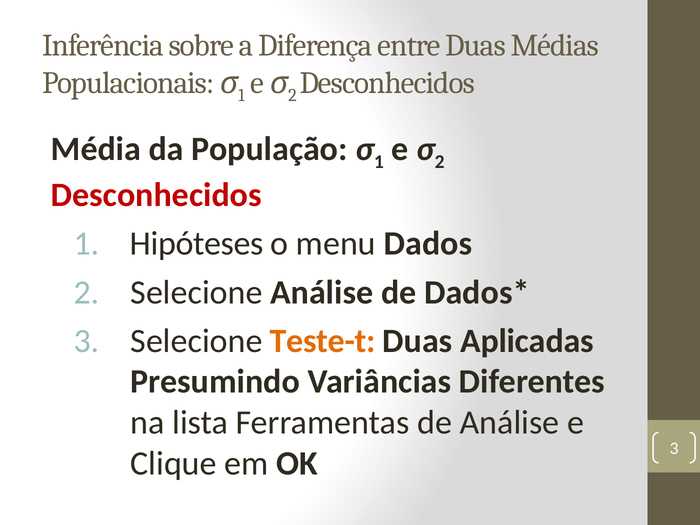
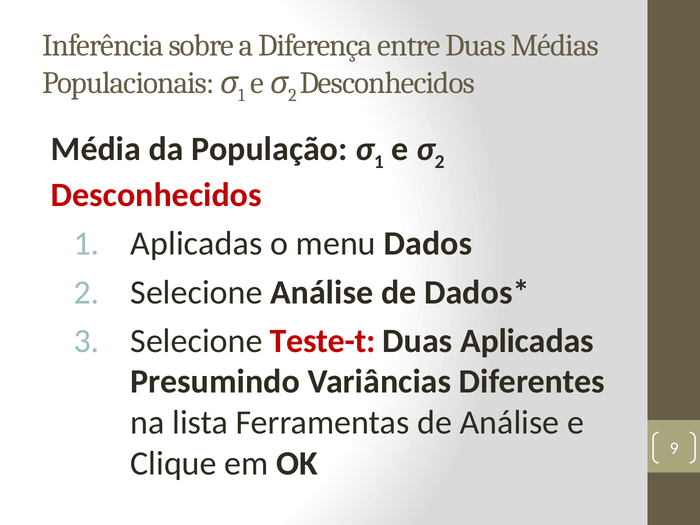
Hipóteses at (197, 244): Hipóteses -> Aplicadas
Teste-t colour: orange -> red
OK 3: 3 -> 9
